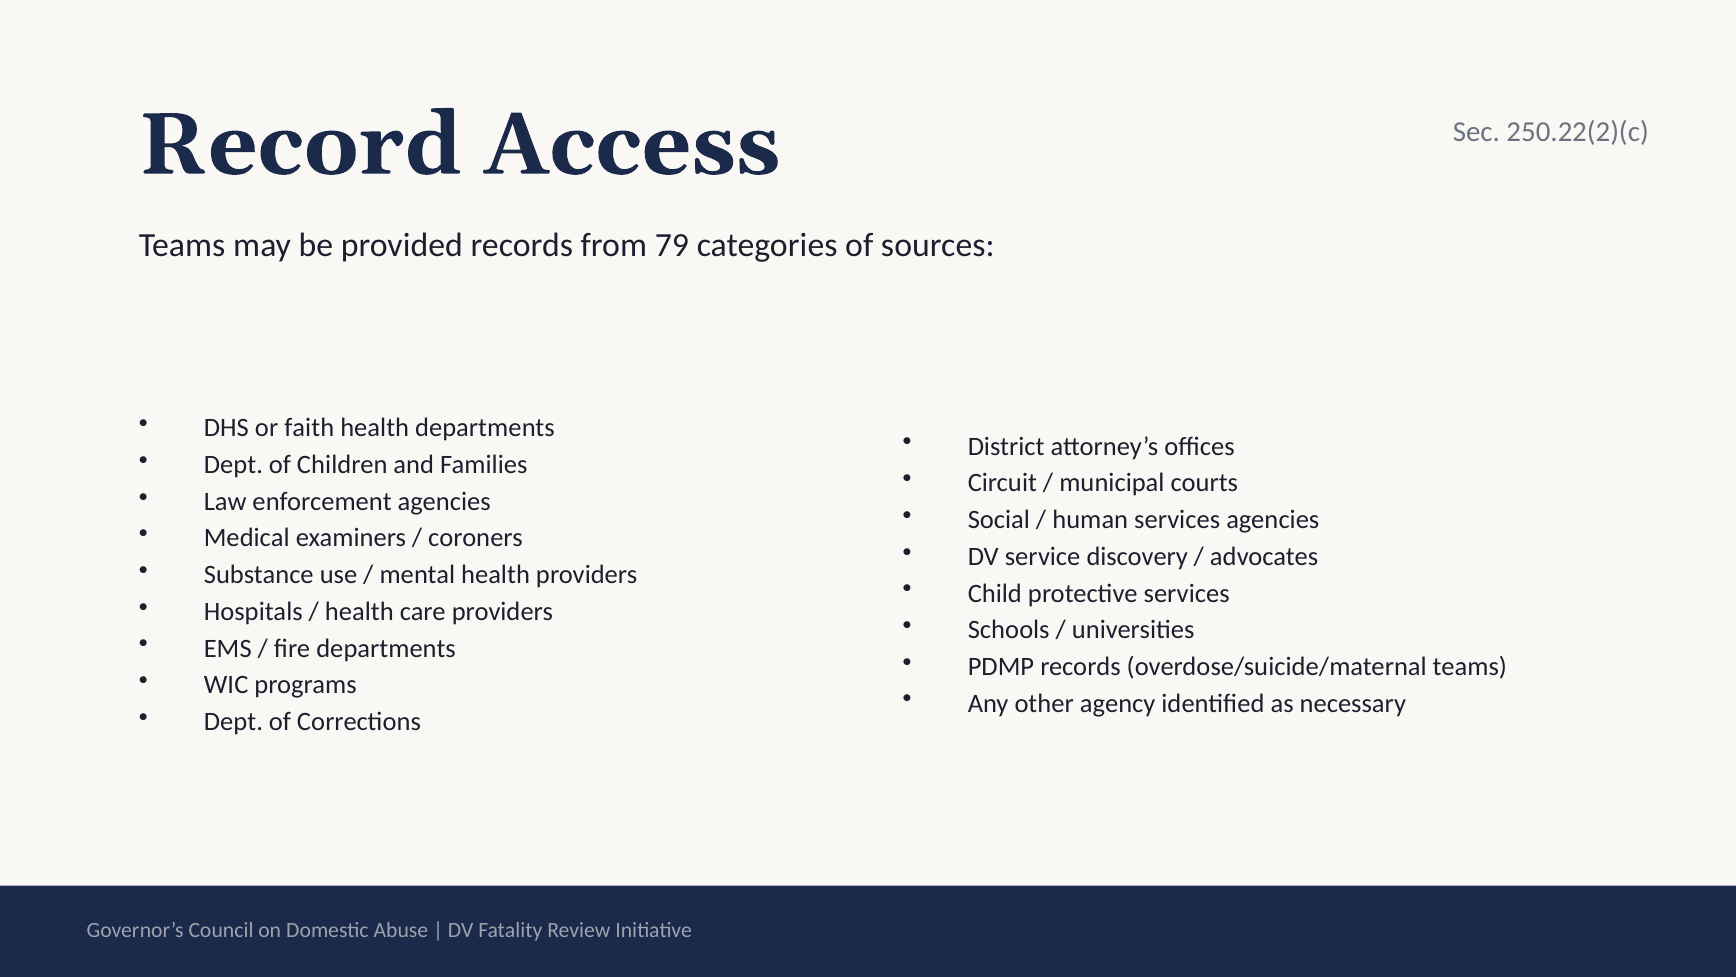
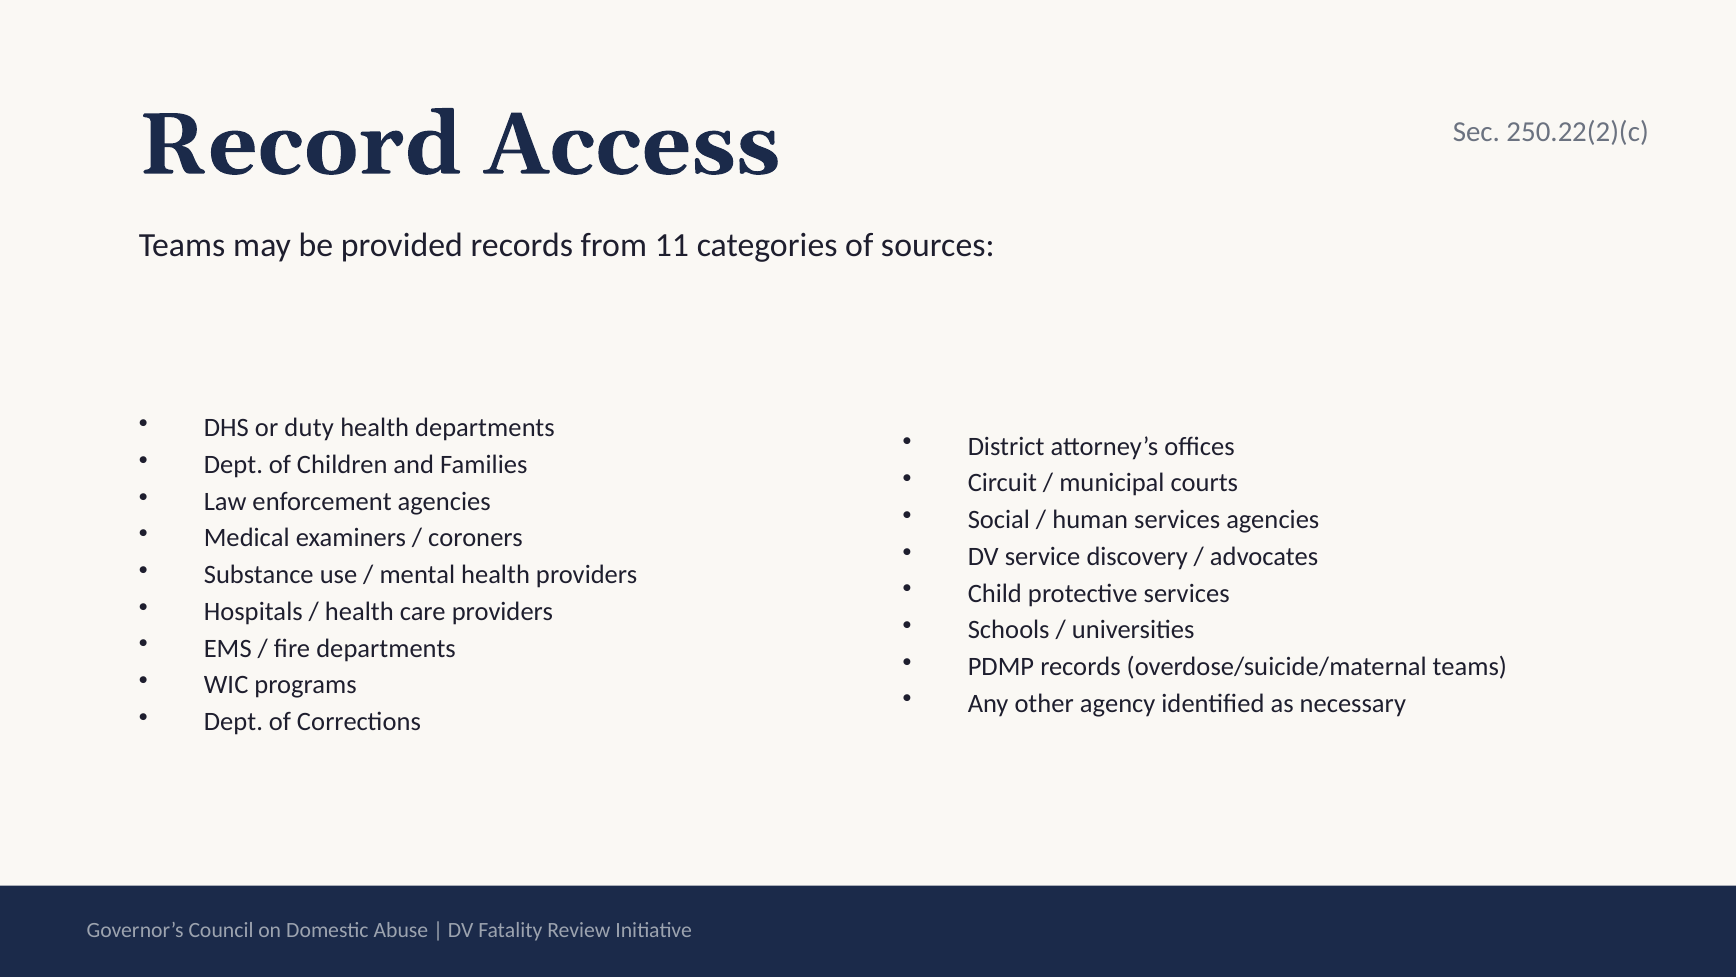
79: 79 -> 11
faith: faith -> duty
